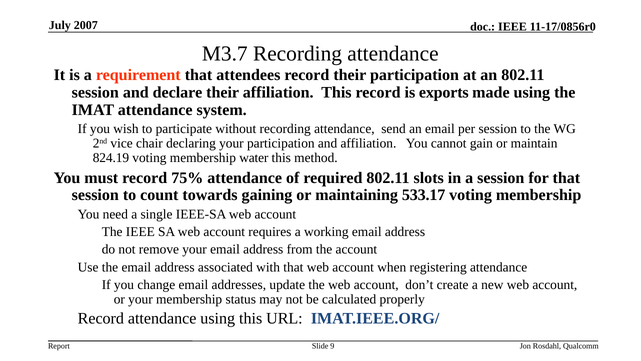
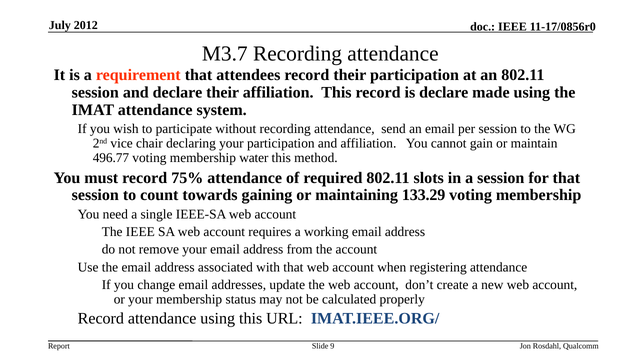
2007: 2007 -> 2012
is exports: exports -> declare
824.19: 824.19 -> 496.77
533.17: 533.17 -> 133.29
